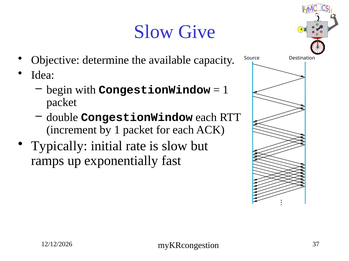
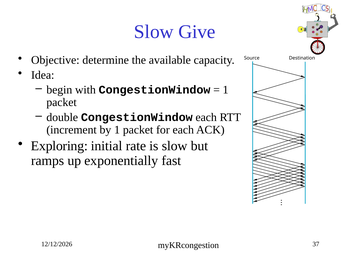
Typically: Typically -> Exploring
